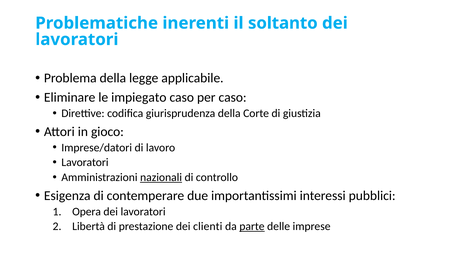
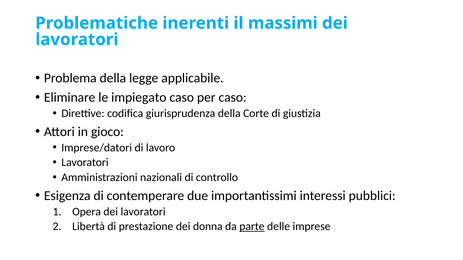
soltanto: soltanto -> massimi
nazionali underline: present -> none
clienti: clienti -> donna
